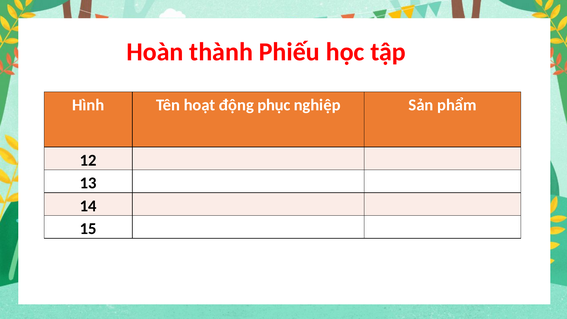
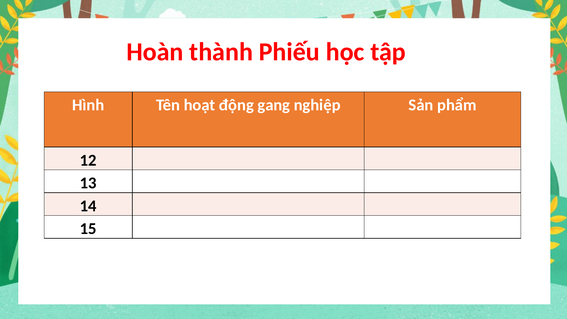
phục: phục -> gang
